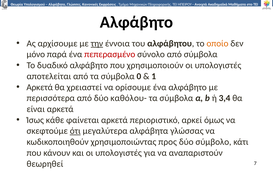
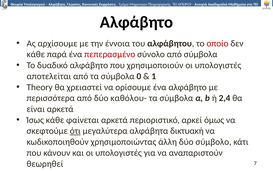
την underline: present -> none
οποίο colour: orange -> red
μόνο at (36, 54): μόνο -> κάθε
Αρκετά at (40, 87): Αρκετά -> Theory
3,4: 3,4 -> 2,4
γλώσσας: γλώσσας -> δικτυακή
προς: προς -> άλλη
